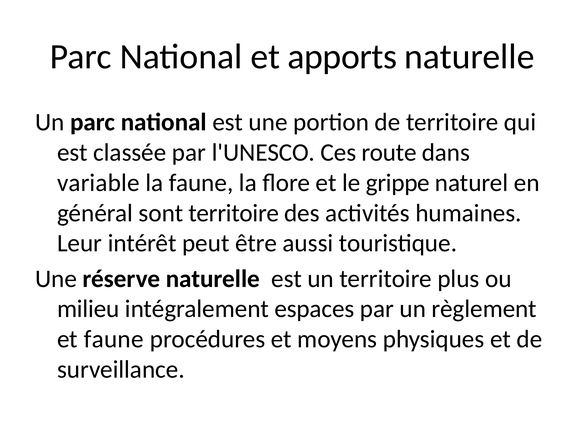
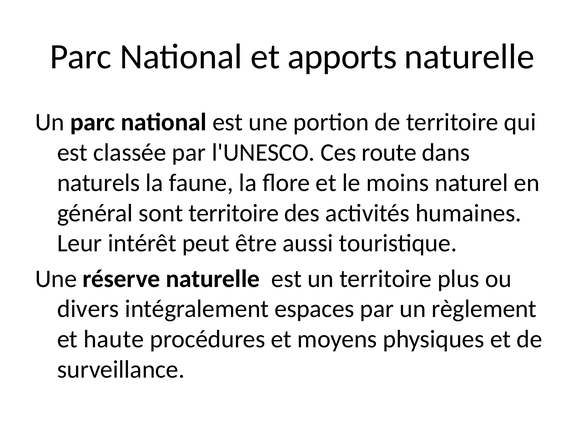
variable: variable -> naturels
grippe: grippe -> moins
milieu: milieu -> divers
et faune: faune -> haute
